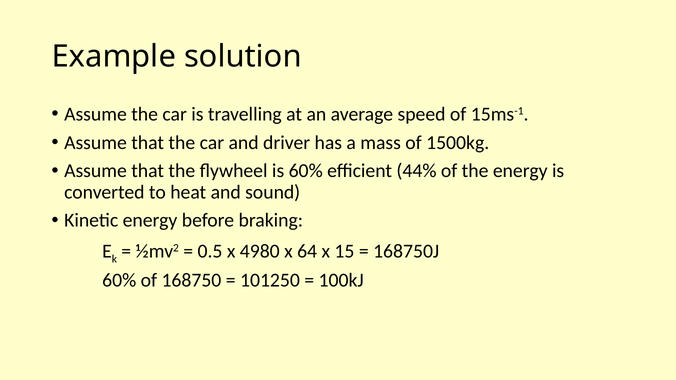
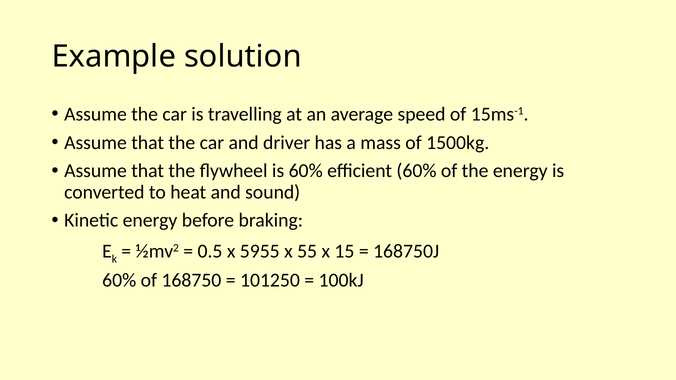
efficient 44%: 44% -> 60%
4980: 4980 -> 5955
64: 64 -> 55
